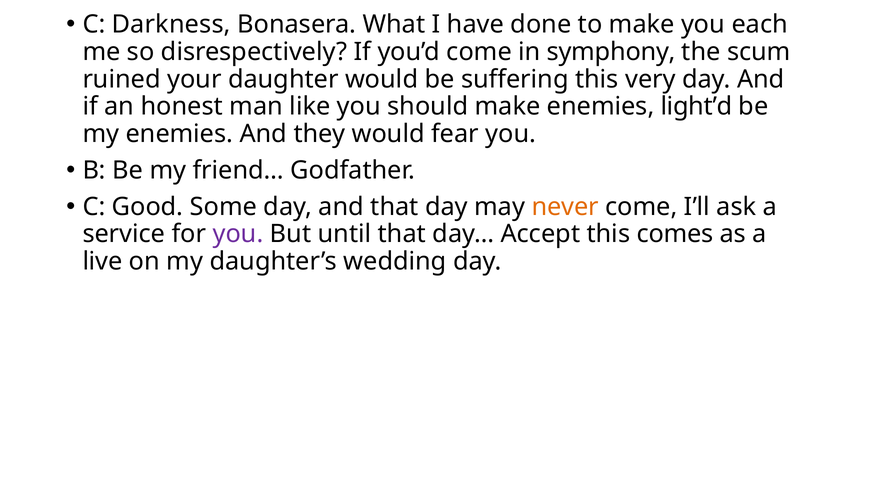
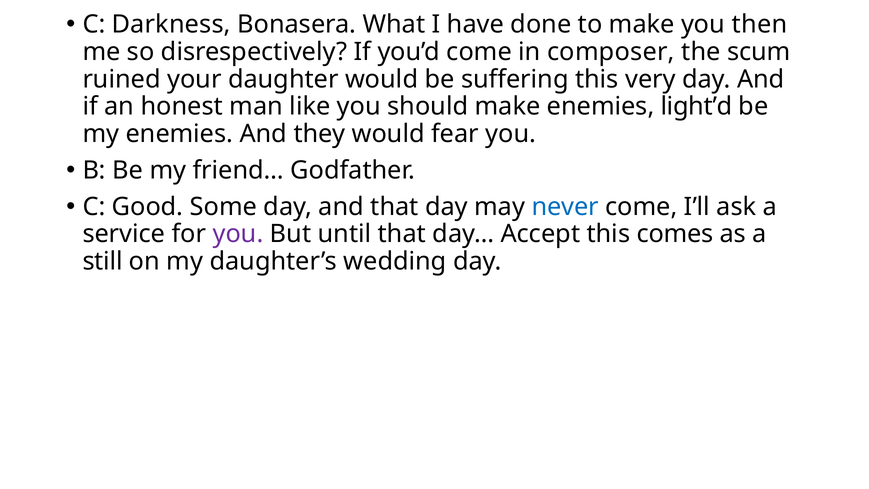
each: each -> then
symphony: symphony -> composer
never colour: orange -> blue
live: live -> still
